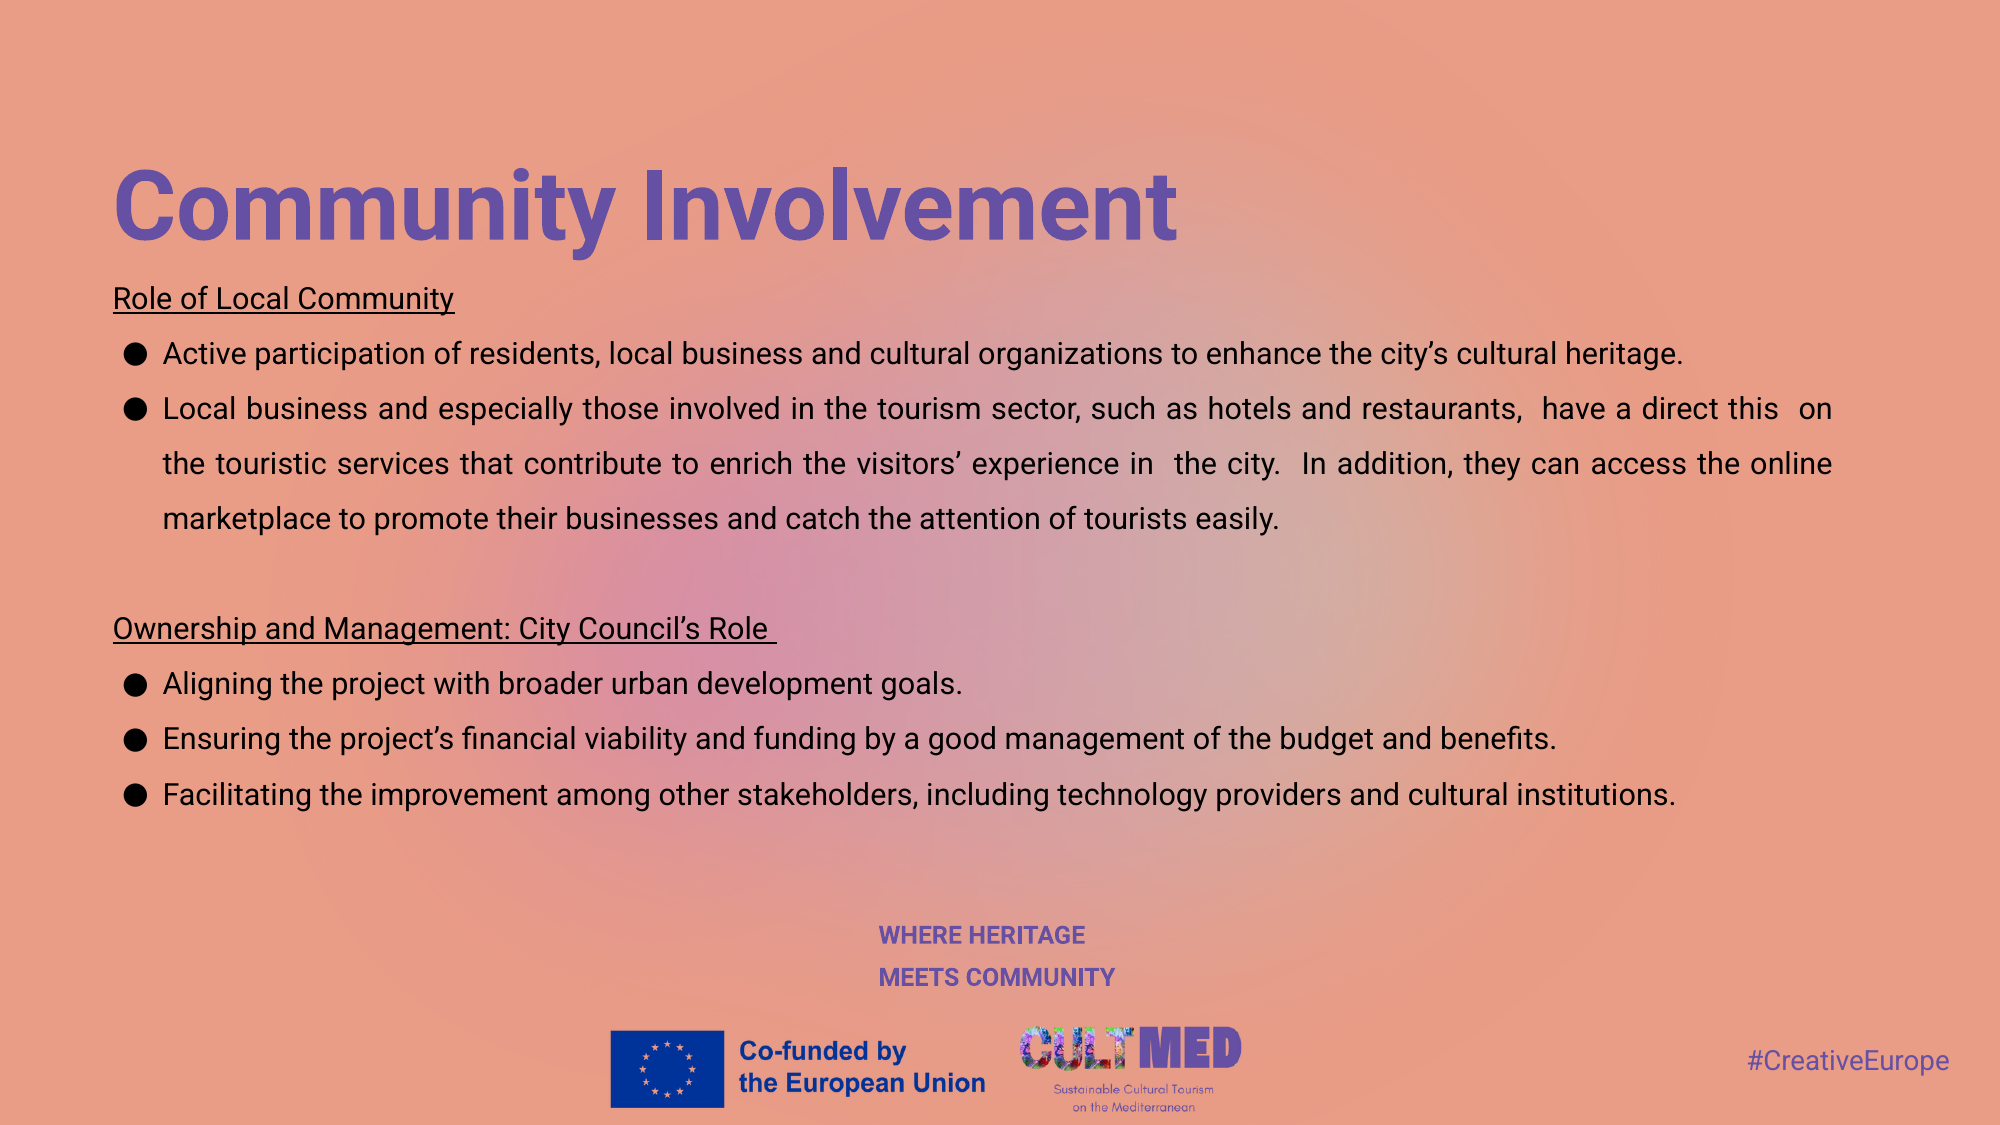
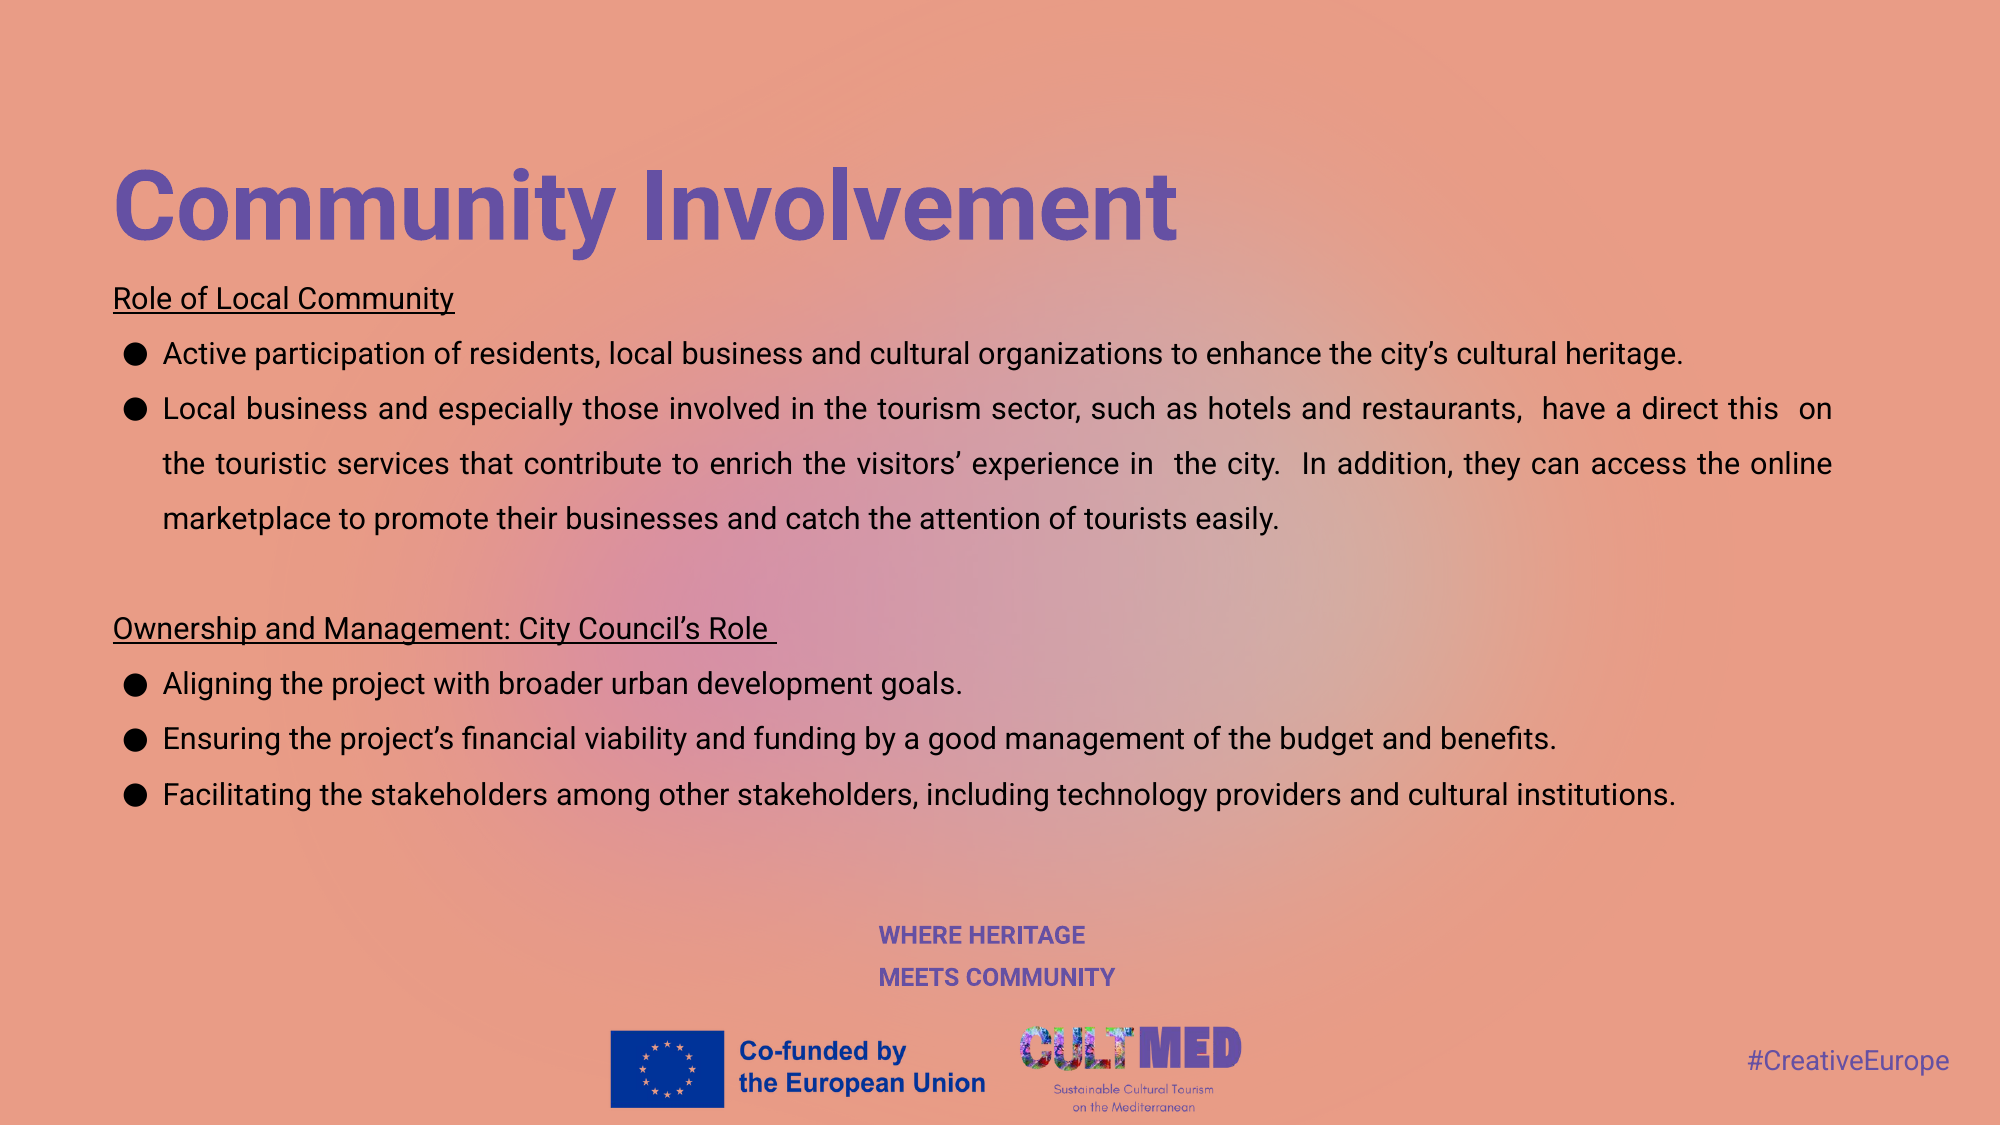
the improvement: improvement -> stakeholders
